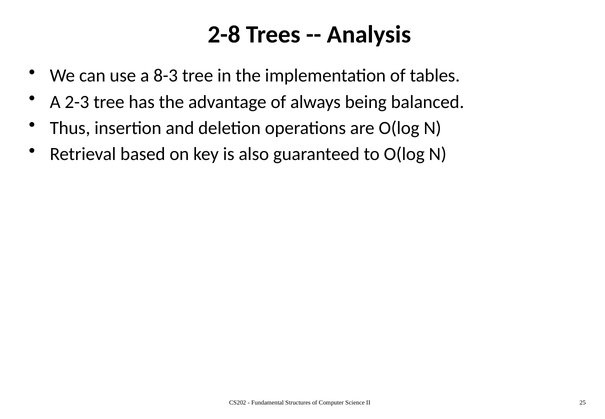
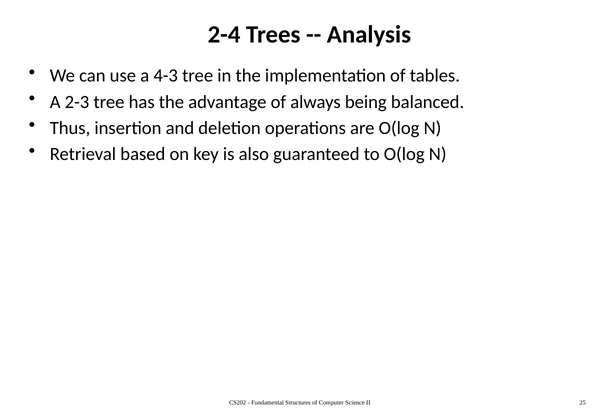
2-8: 2-8 -> 2-4
8-3: 8-3 -> 4-3
